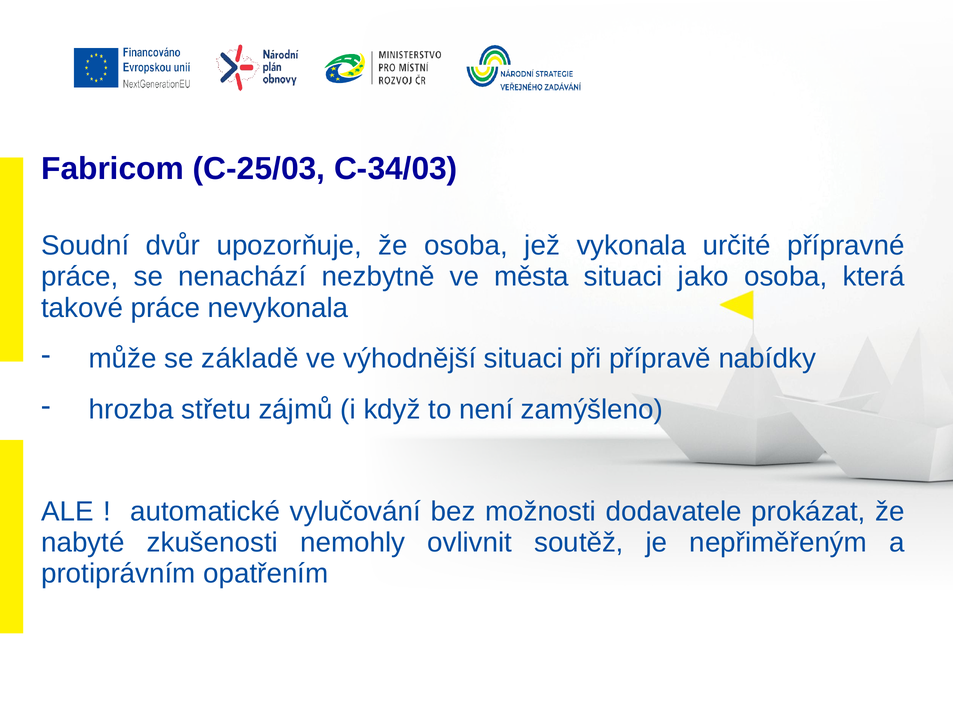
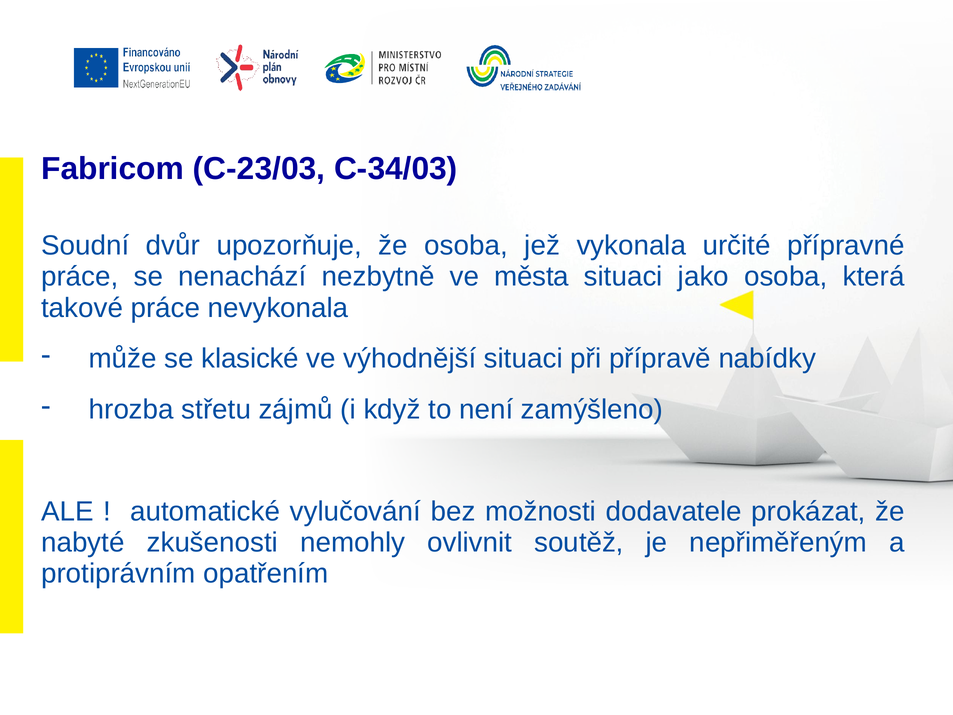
C-25/03: C-25/03 -> C-23/03
základě: základě -> klasické
